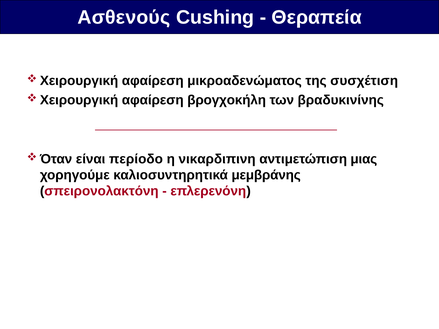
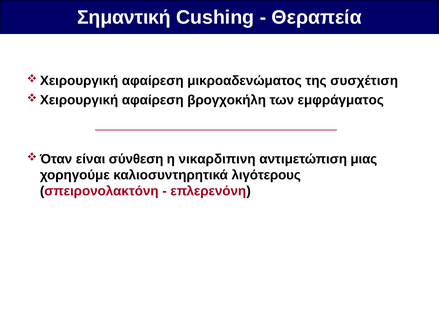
Ασθενούς: Ασθενούς -> Σημαντική
βραδυκινίνης: βραδυκινίνης -> εμφράγματος
περίοδο: περίοδο -> σύνθεση
μεμβράνης: μεμβράνης -> λιγότερους
